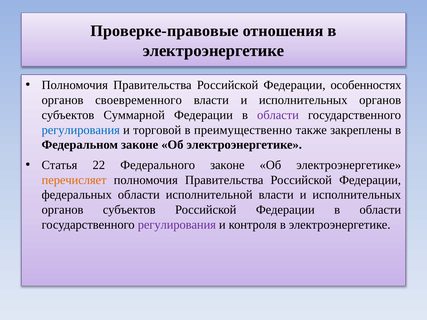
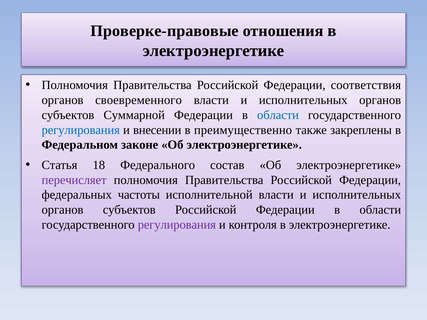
особенностях: особенностях -> соответствия
области at (278, 115) colour: purple -> blue
торговой: торговой -> внесении
22: 22 -> 18
Федерального законе: законе -> состав
перечисляет colour: orange -> purple
федеральных области: области -> частоты
